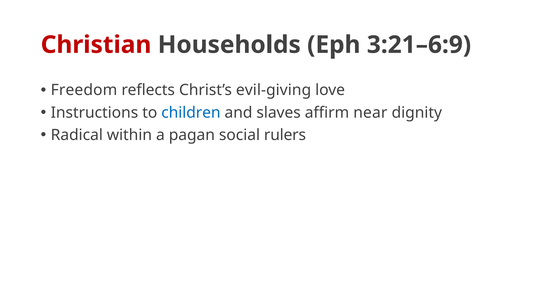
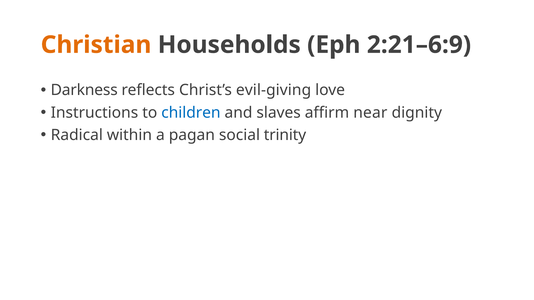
Christian colour: red -> orange
3:21–6:9: 3:21–6:9 -> 2:21–6:9
Freedom: Freedom -> Darkness
rulers: rulers -> trinity
